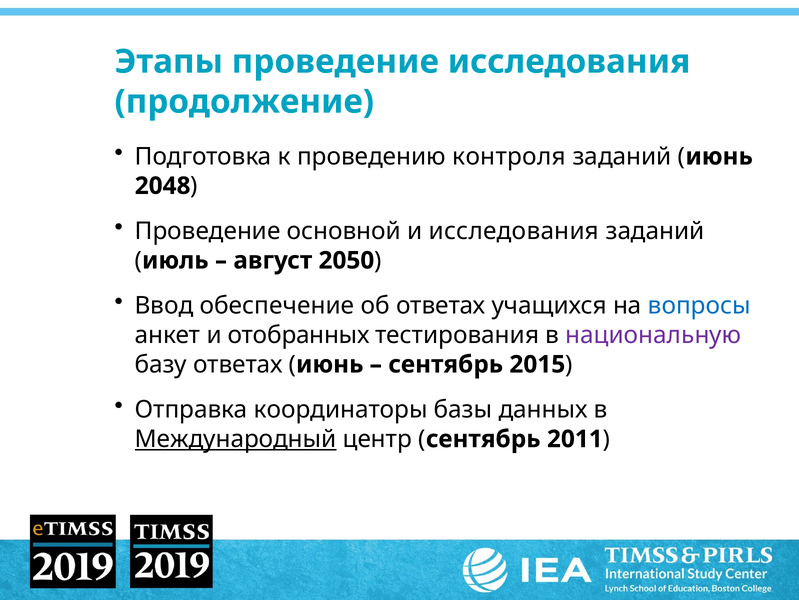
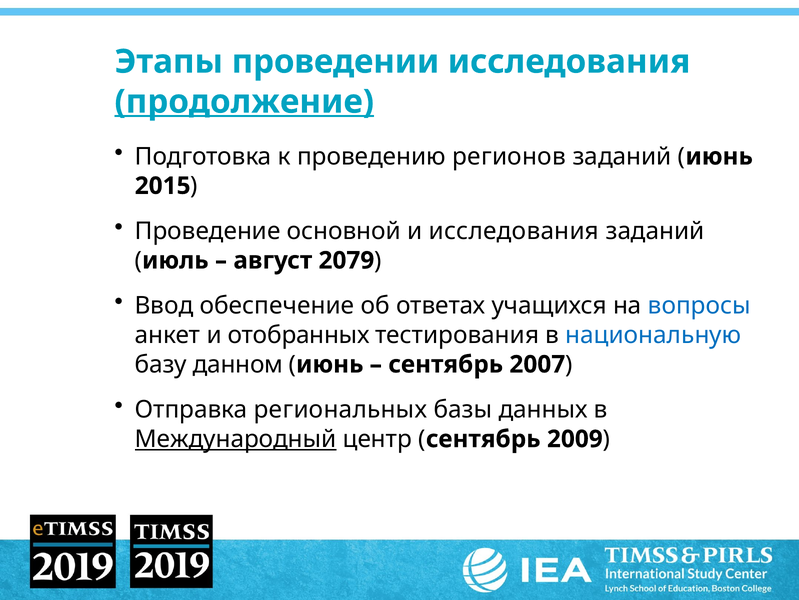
Этапы проведение: проведение -> проведении
продолжение underline: none -> present
контроля: контроля -> регионов
2048: 2048 -> 2015
2050: 2050 -> 2079
национальную colour: purple -> blue
базу ответах: ответах -> данном
2015: 2015 -> 2007
координаторы: координаторы -> региональных
2011: 2011 -> 2009
